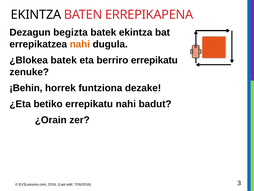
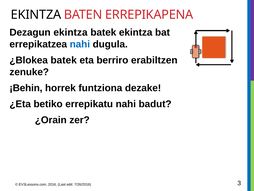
Dezagun begizta: begizta -> ekintza
nahi at (80, 44) colour: orange -> blue
berriro errepikatu: errepikatu -> erabiltzen
